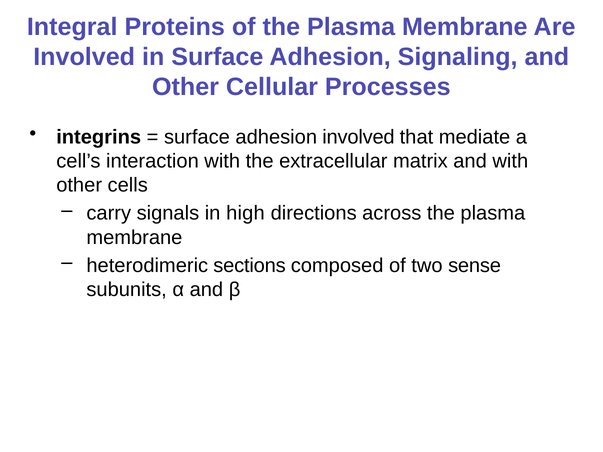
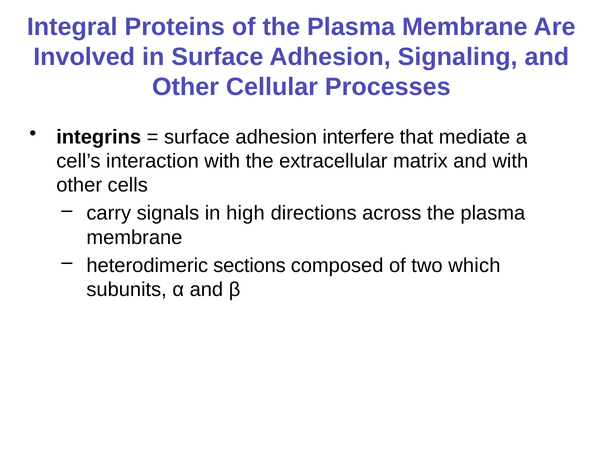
adhesion involved: involved -> interfere
sense: sense -> which
